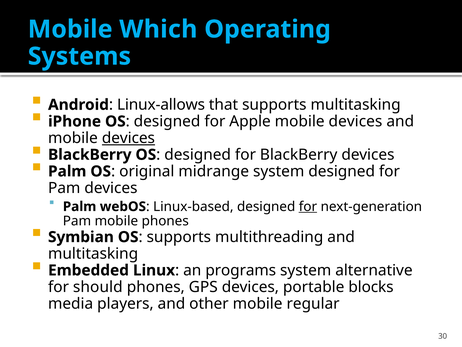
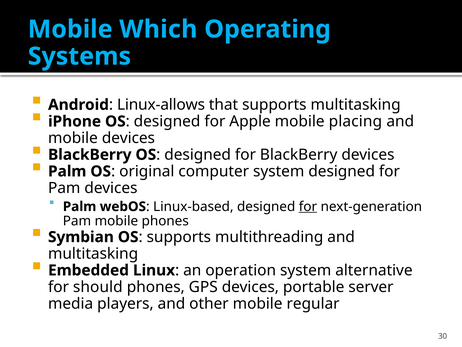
Apple mobile devices: devices -> placing
devices at (128, 138) underline: present -> none
midrange: midrange -> computer
programs: programs -> operation
blocks: blocks -> server
